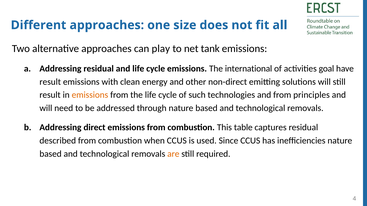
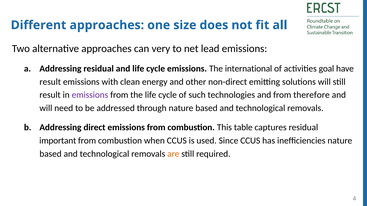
play: play -> very
tank: tank -> lead
emissions at (90, 95) colour: orange -> purple
principles: principles -> therefore
described: described -> important
